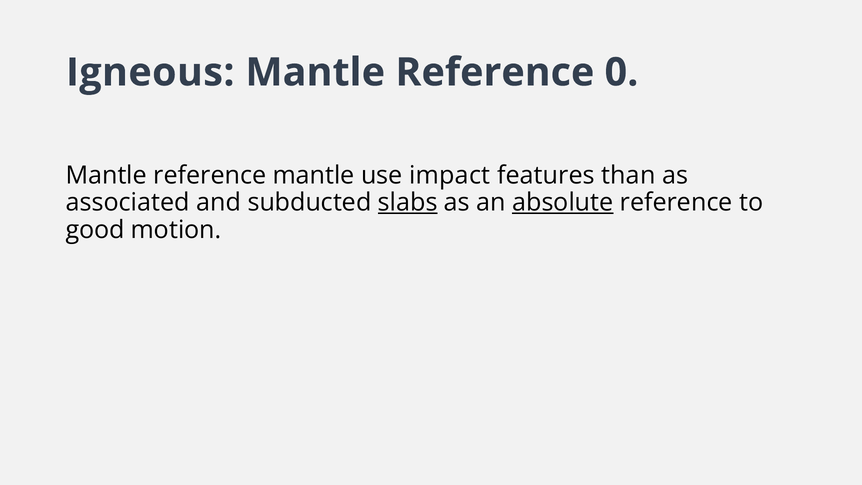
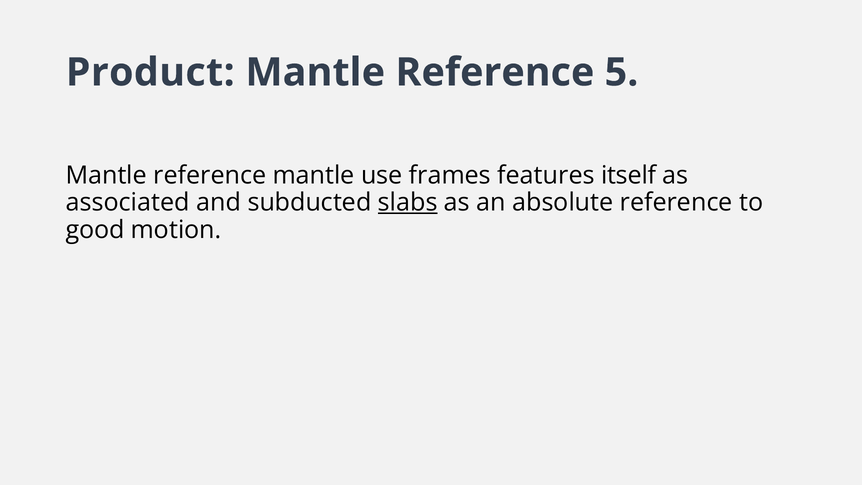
Igneous: Igneous -> Product
0: 0 -> 5
impact: impact -> frames
than: than -> itself
absolute underline: present -> none
